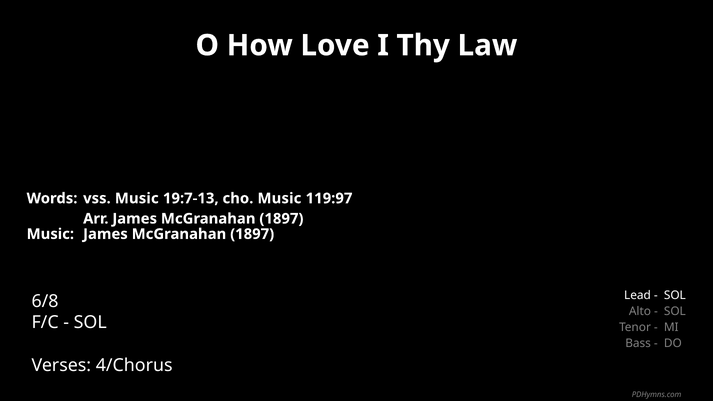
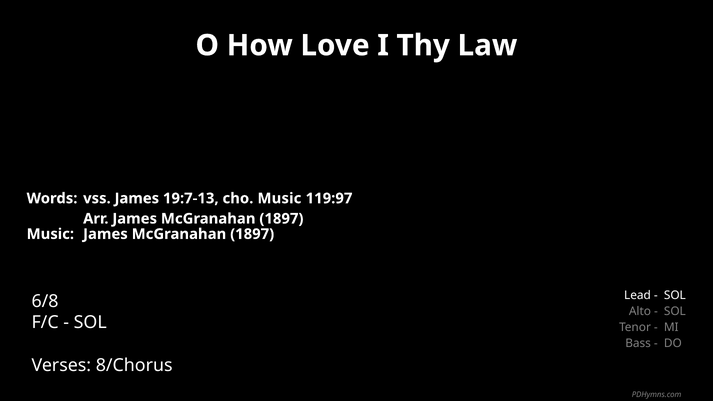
vss Music: Music -> James
4/Chorus: 4/Chorus -> 8/Chorus
